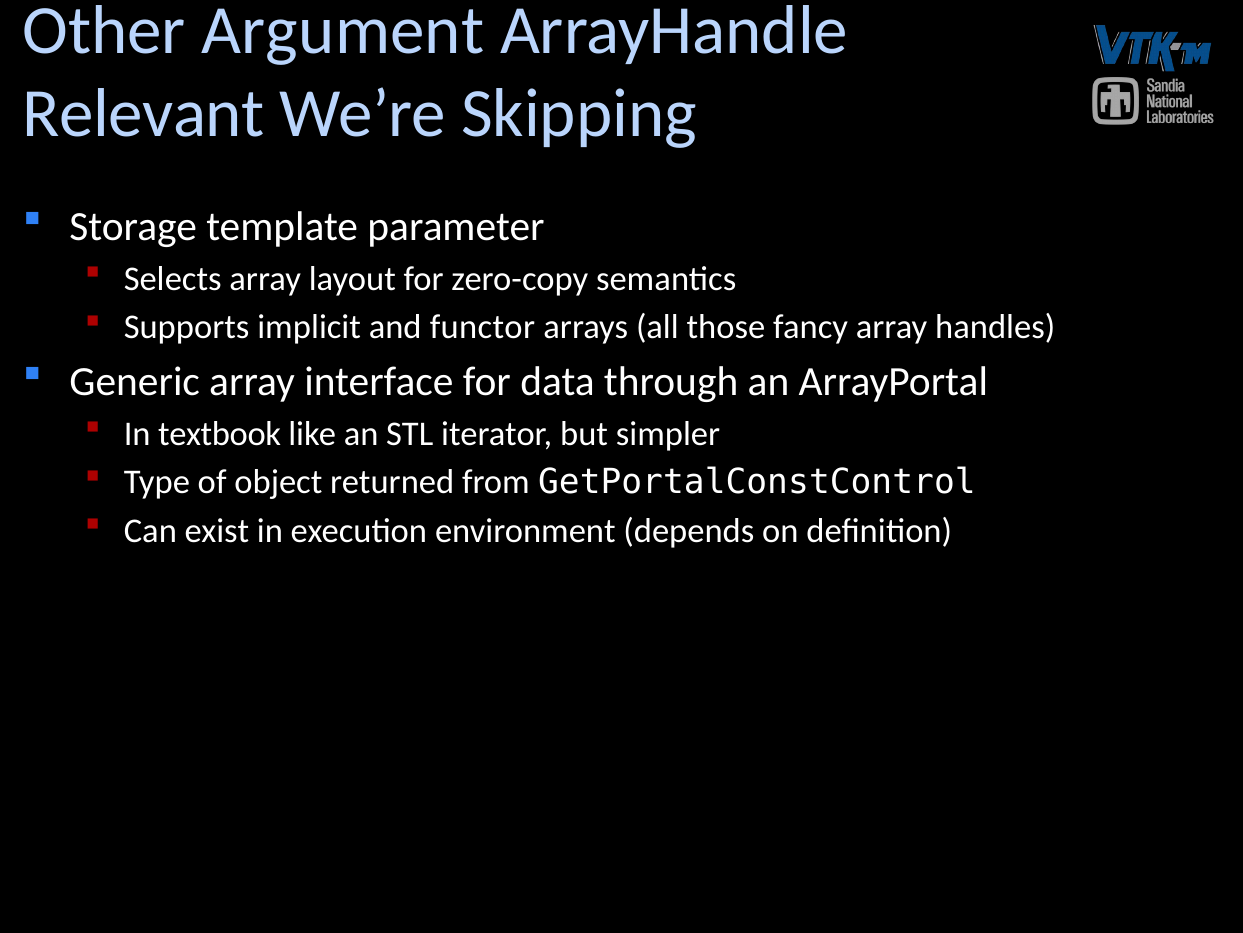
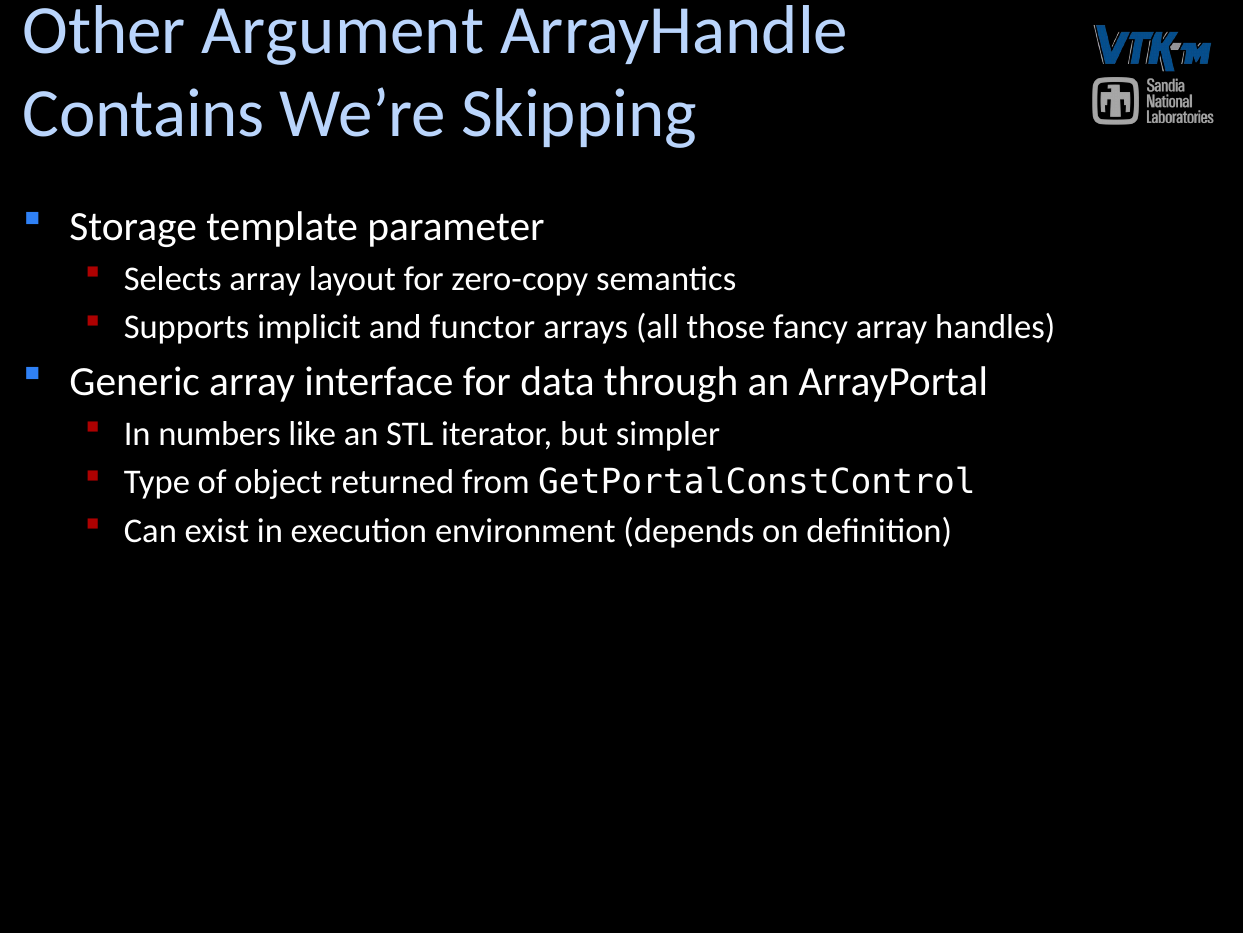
Relevant: Relevant -> Contains
textbook: textbook -> numbers
